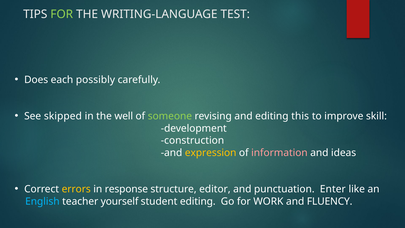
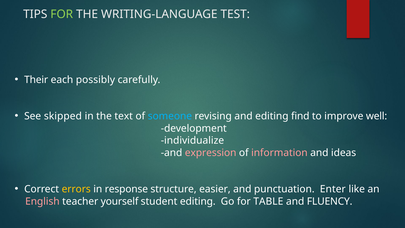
Does: Does -> Their
well: well -> text
someone colour: light green -> light blue
this: this -> find
skill: skill -> well
construction: construction -> individualize
expression colour: yellow -> pink
editor: editor -> easier
English colour: light blue -> pink
WORK: WORK -> TABLE
